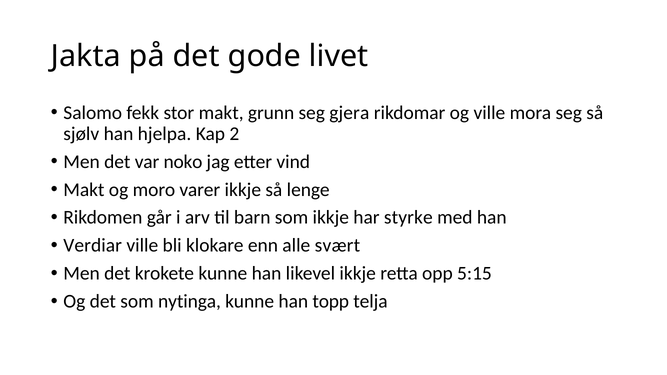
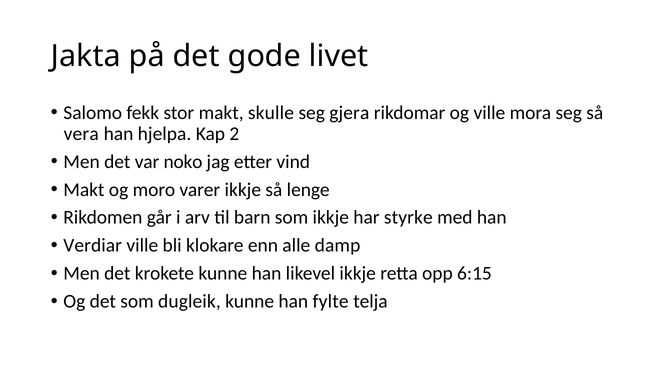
grunn: grunn -> skulle
sjølv: sjølv -> vera
svært: svært -> damp
5:15: 5:15 -> 6:15
nytinga: nytinga -> dugleik
topp: topp -> fylte
